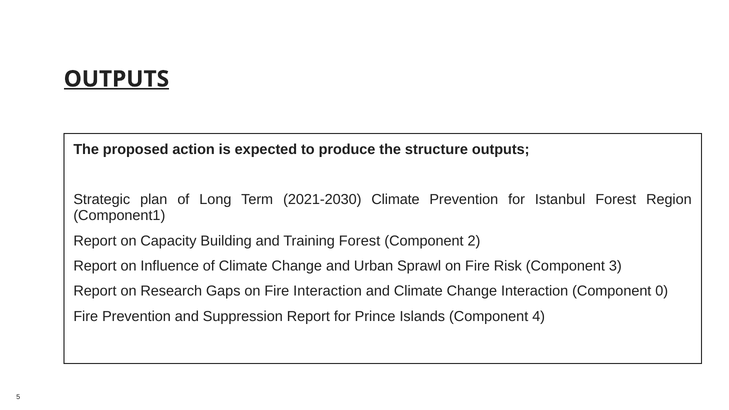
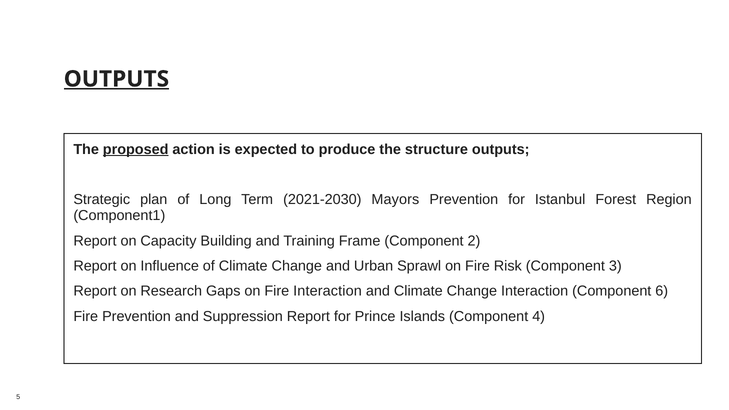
proposed underline: none -> present
2021-2030 Climate: Climate -> Mayors
Training Forest: Forest -> Frame
0: 0 -> 6
